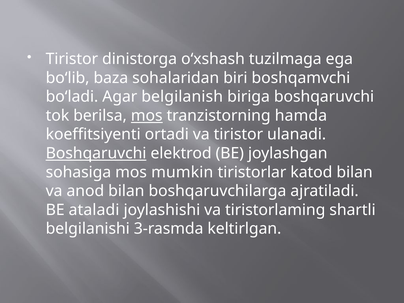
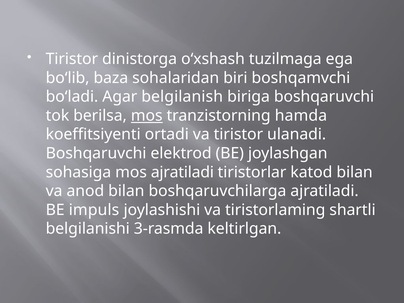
Boshqaruvchi at (96, 153) underline: present -> none
mos mumkin: mumkin -> ajratiladi
ataladi: ataladi -> impuls
